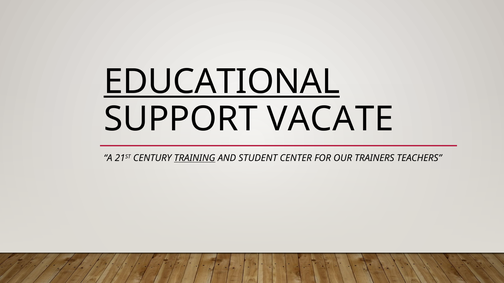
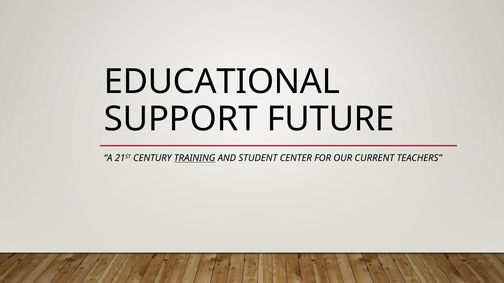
EDUCATIONAL underline: present -> none
VACATE: VACATE -> FUTURE
TRAINERS: TRAINERS -> CURRENT
